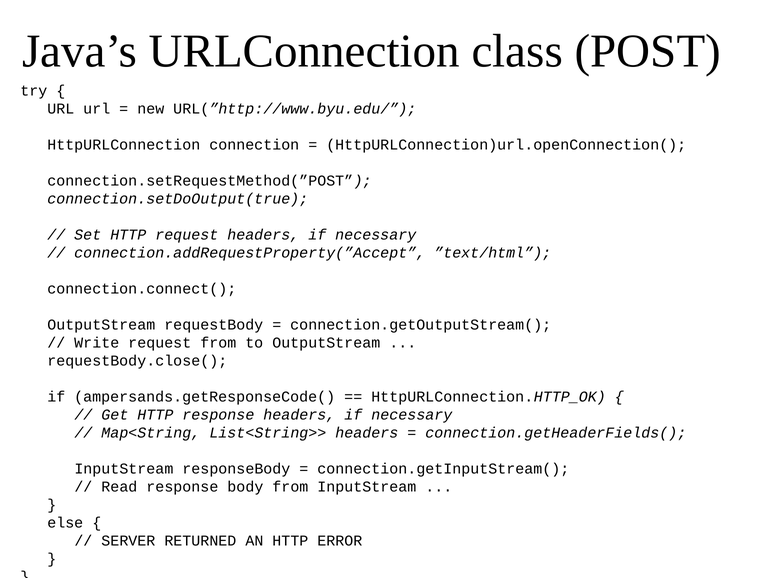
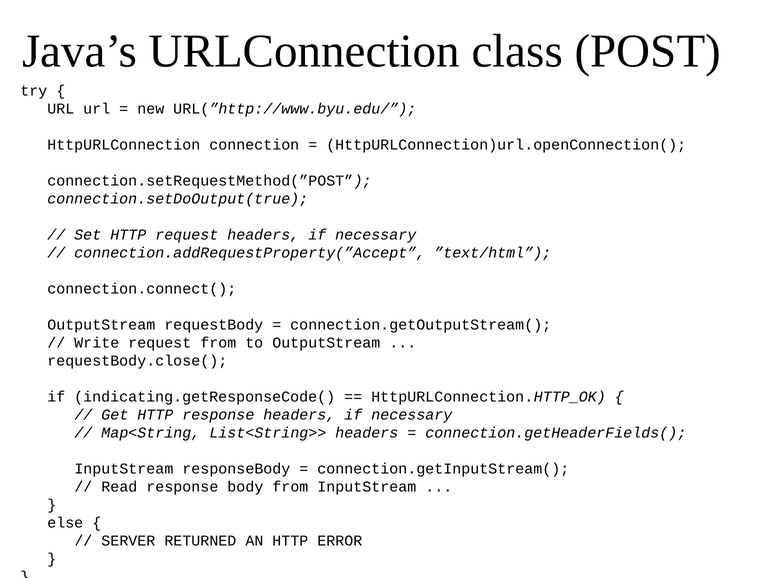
ampersands.getResponseCode(: ampersands.getResponseCode( -> indicating.getResponseCode(
